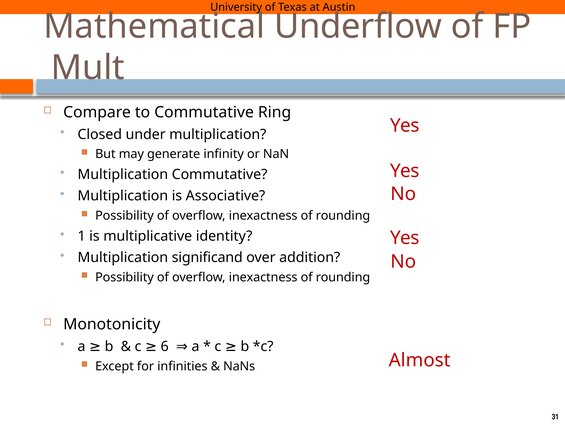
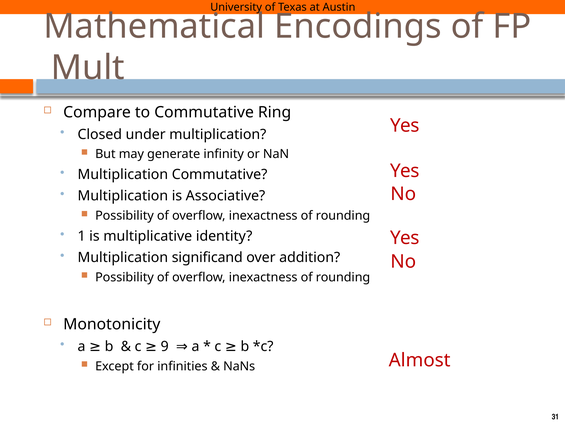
Underflow: Underflow -> Encodings
6: 6 -> 9
